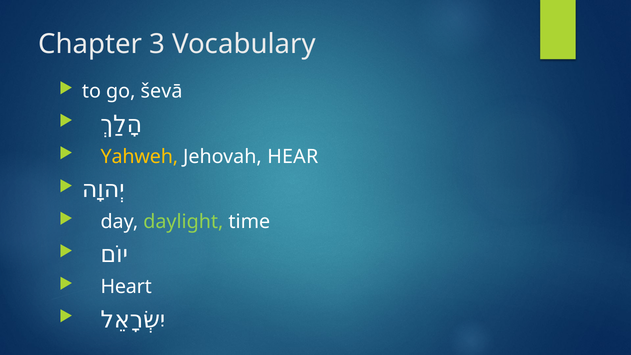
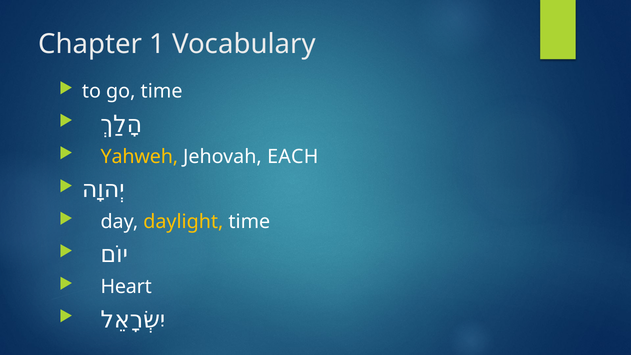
3: 3 -> 1
go ševā: ševā -> time
HEAR: HEAR -> EACH
daylight colour: light green -> yellow
